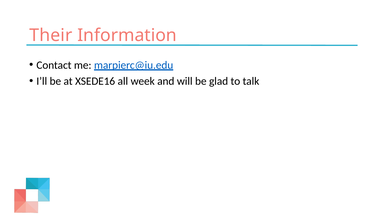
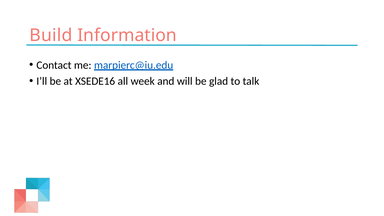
Their: Their -> Build
